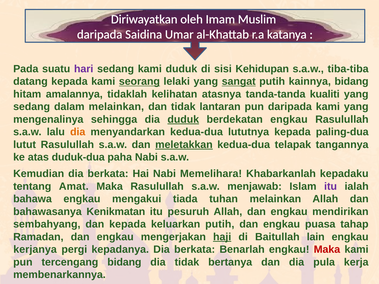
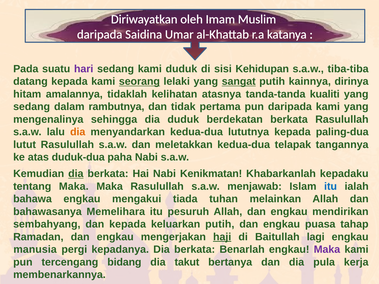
kainnya bidang: bidang -> dirinya
dalam melainkan: melainkan -> rambutnya
lantaran: lantaran -> pertama
duduk at (183, 119) underline: present -> none
berdekatan engkau: engkau -> berkata
meletakkan underline: present -> none
dia at (76, 174) underline: none -> present
Memelihara: Memelihara -> Kenikmatan
tentang Amat: Amat -> Maka
itu at (331, 186) colour: purple -> blue
Kenikmatan: Kenikmatan -> Memelihara
lain: lain -> lagi
kerjanya: kerjanya -> manusia
Maka at (327, 250) colour: red -> purple
dia tidak: tidak -> takut
